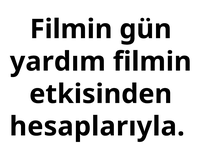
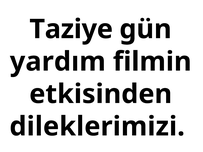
Filmin at (71, 29): Filmin -> Taziye
hesaplarıyla: hesaplarıyla -> dileklerimizi
